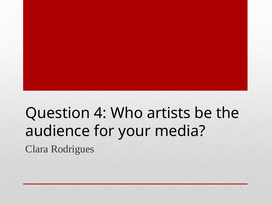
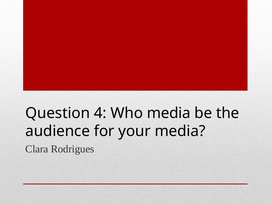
Who artists: artists -> media
